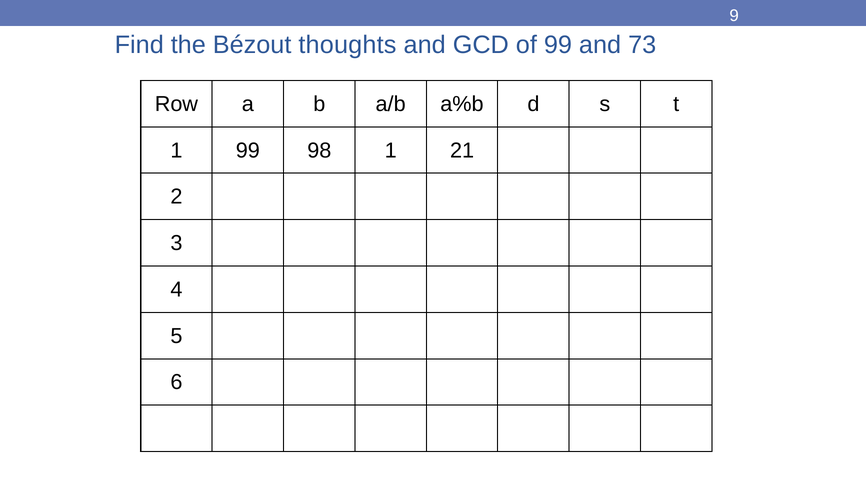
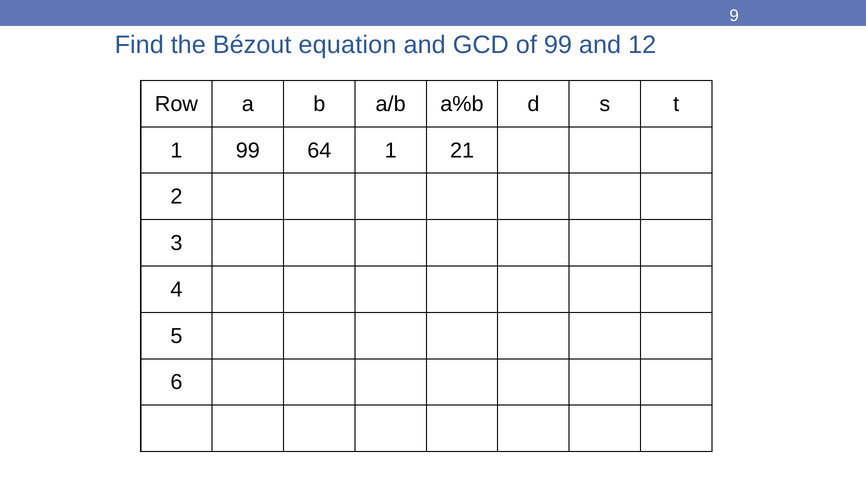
thoughts: thoughts -> equation
73: 73 -> 12
98: 98 -> 64
